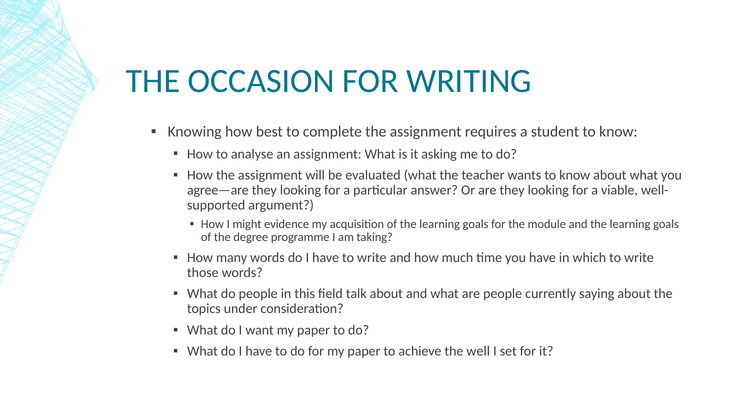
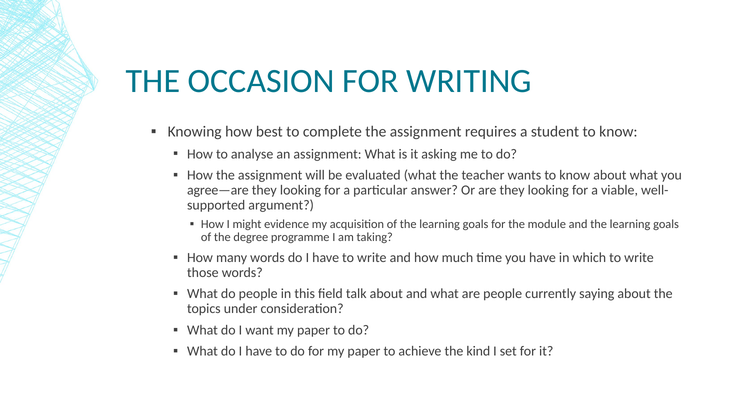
well: well -> kind
